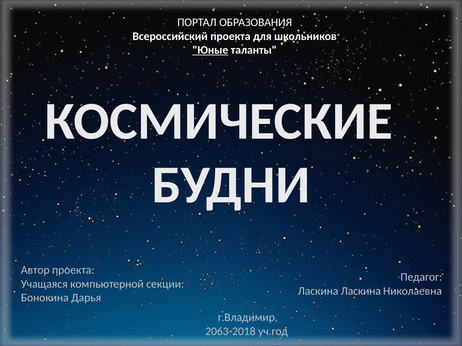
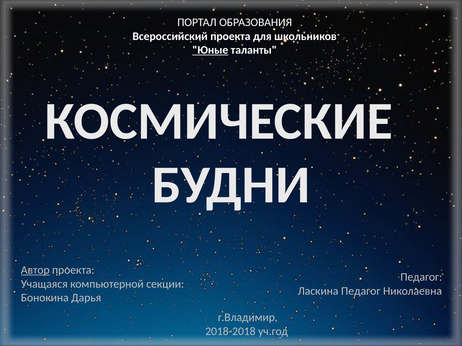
Автор underline: none -> present
Ласкина Ласкина: Ласкина -> Педагог
2063-2018: 2063-2018 -> 2018-2018
